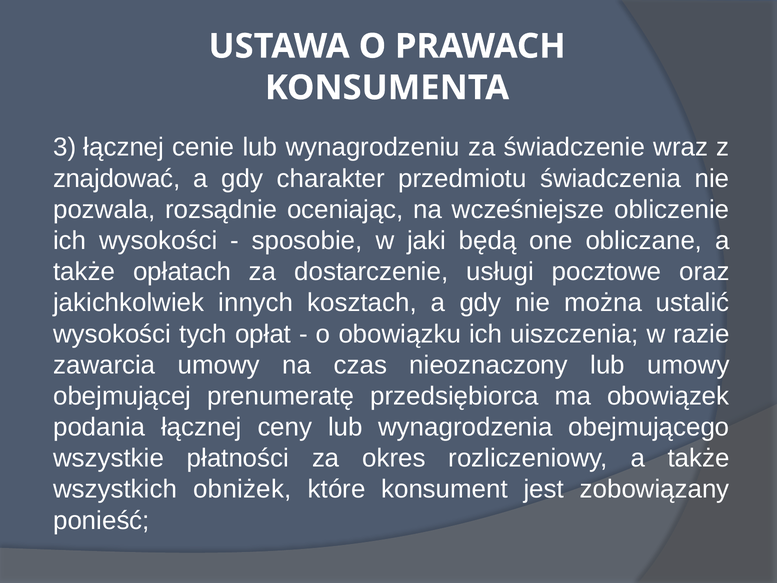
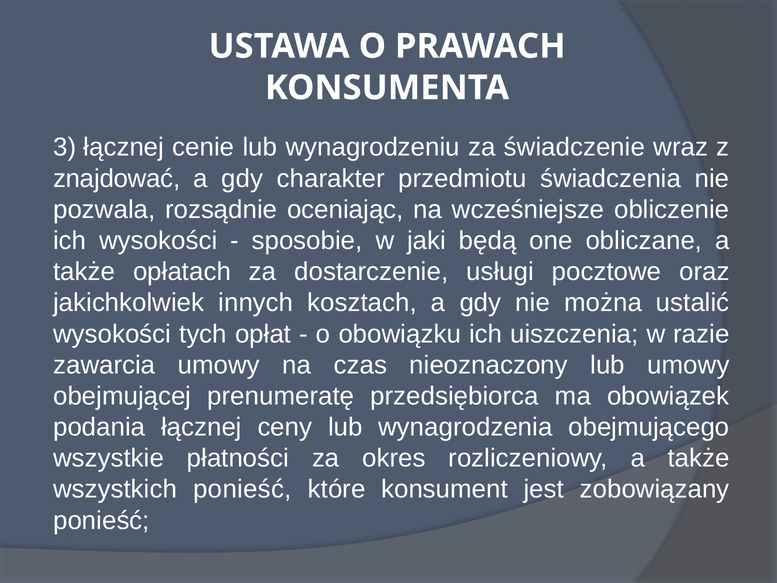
wszystkich obniżek: obniżek -> ponieść
